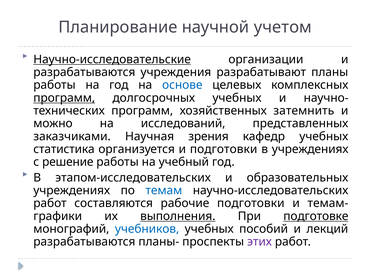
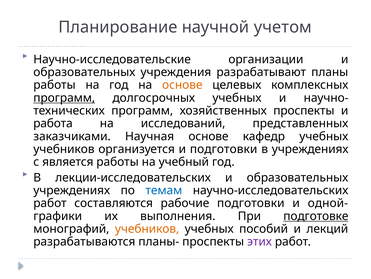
Научно-исследовательские underline: present -> none
разрабатываются at (84, 72): разрабатываются -> образовательных
основе at (182, 85) colour: blue -> orange
хозяйственных затемнить: затемнить -> проспекты
можно: можно -> работа
Научная зрения: зрения -> основе
статистика at (64, 149): статистика -> учебников
решение: решение -> является
этапом-исследовательских: этапом-исследовательских -> лекции-исследовательских
темам-: темам- -> одной-
выполнения underline: present -> none
учебников at (147, 228) colour: blue -> orange
